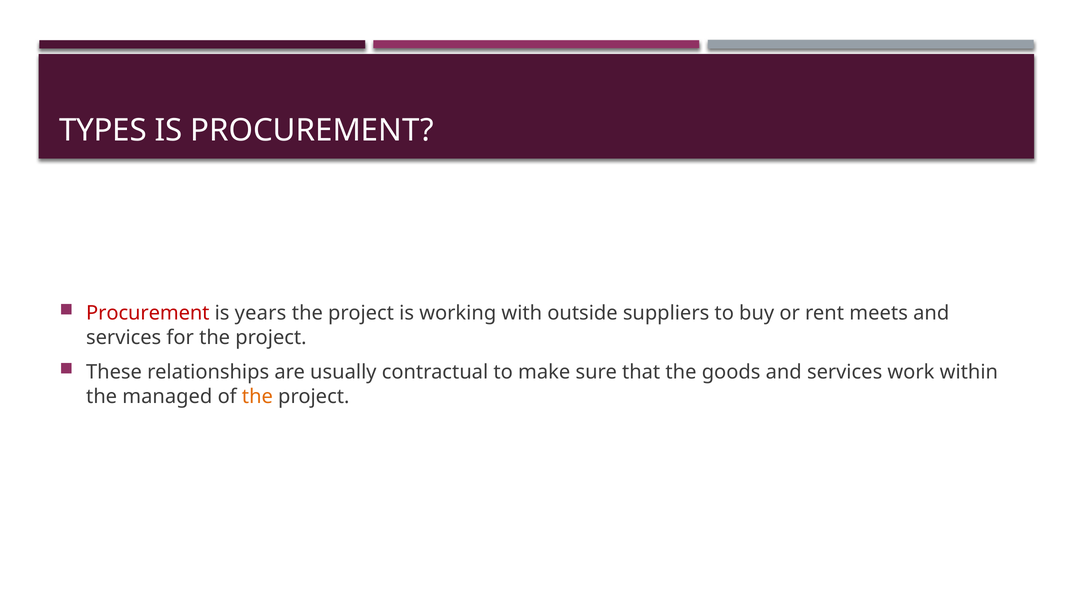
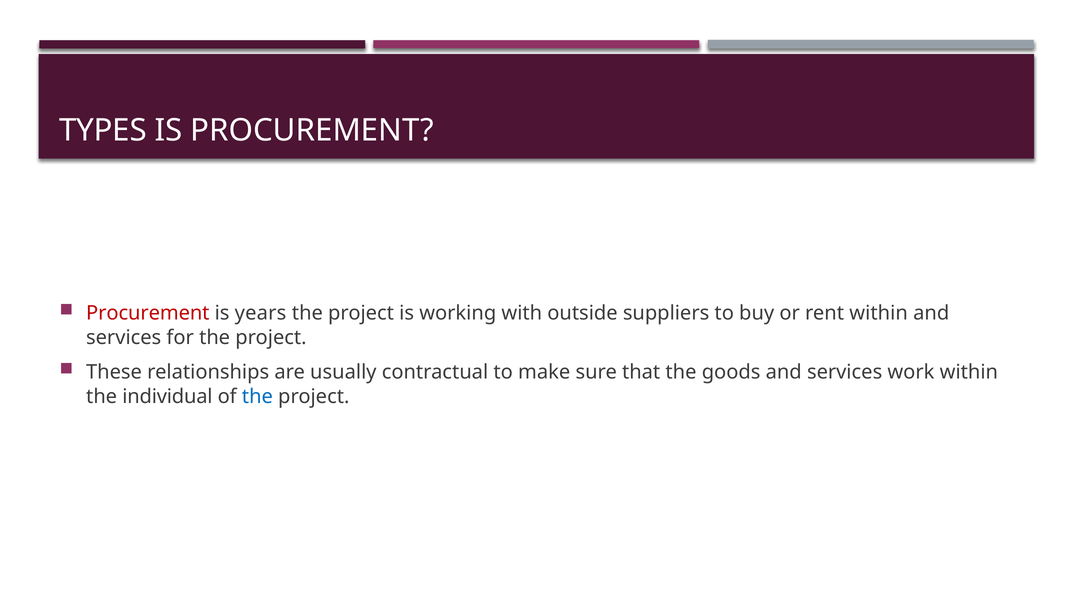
rent meets: meets -> within
managed: managed -> individual
the at (257, 397) colour: orange -> blue
